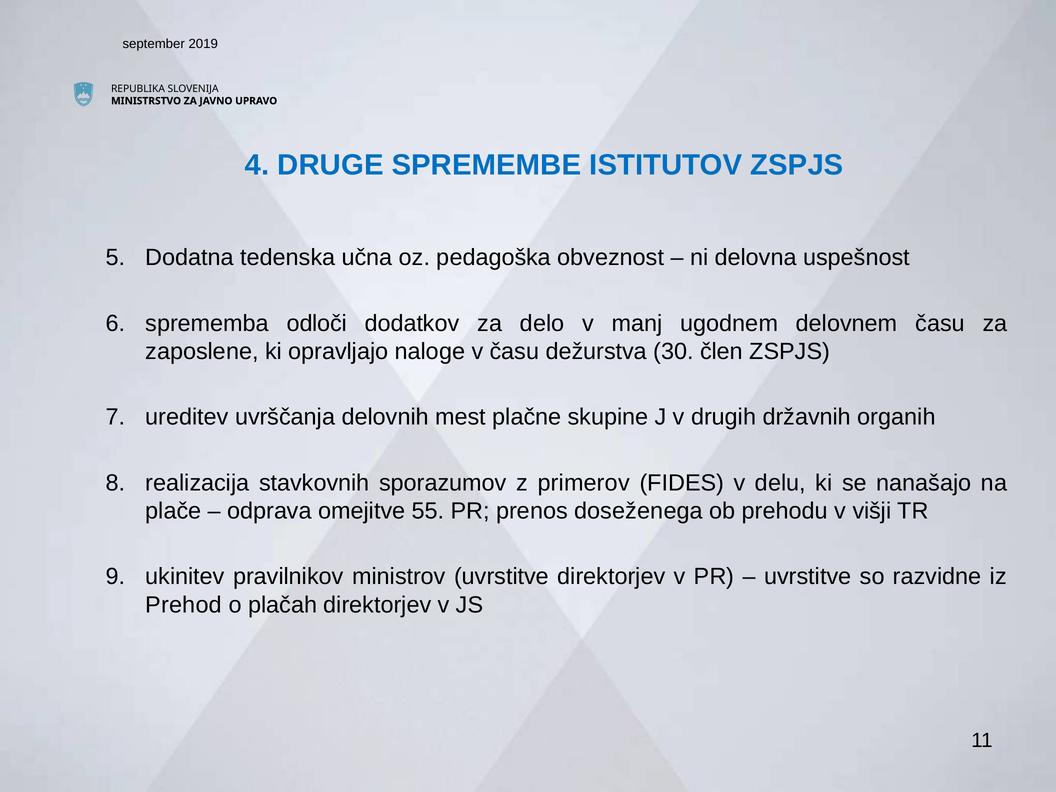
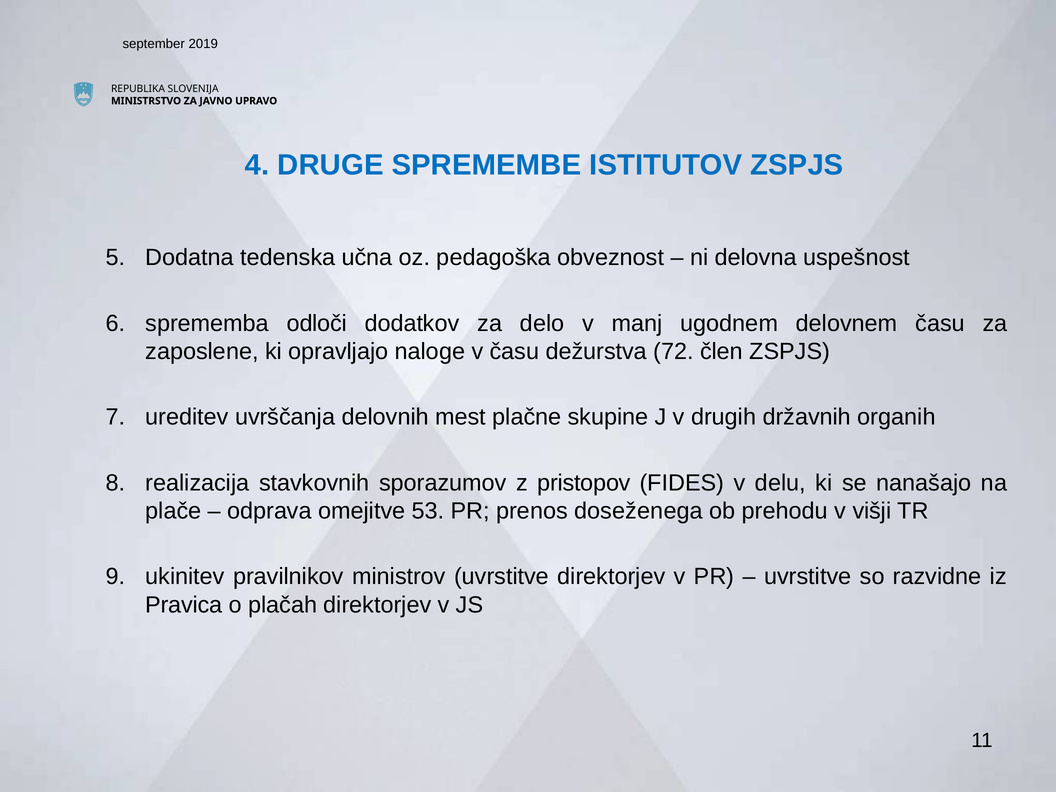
30: 30 -> 72
primerov: primerov -> pristopov
55: 55 -> 53
Prehod: Prehod -> Pravica
